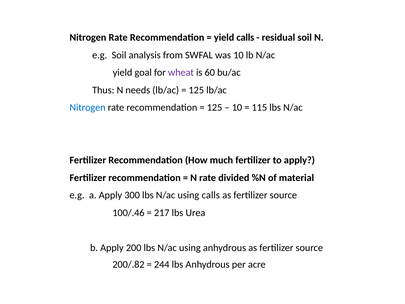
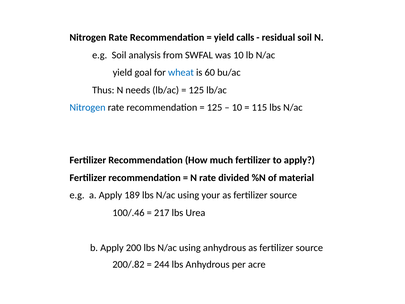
wheat colour: purple -> blue
300: 300 -> 189
using calls: calls -> your
